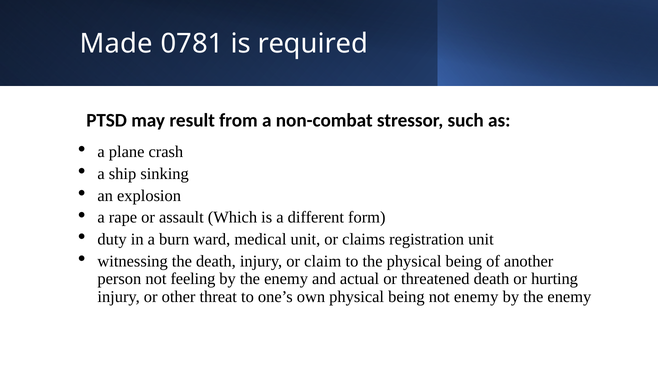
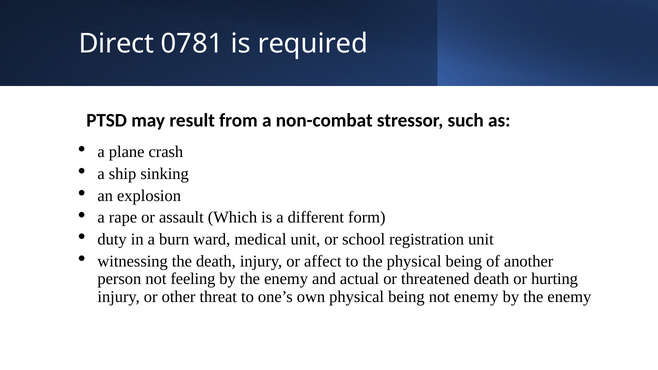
Made: Made -> Direct
claims: claims -> school
claim: claim -> affect
